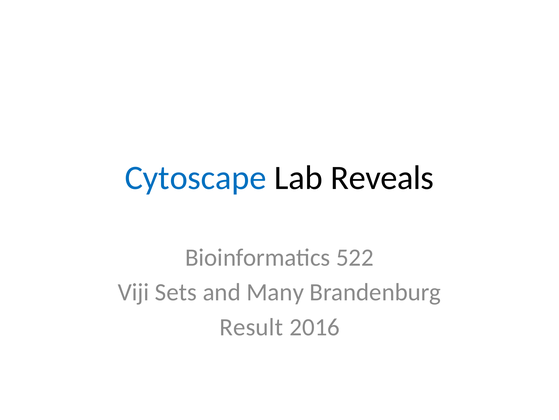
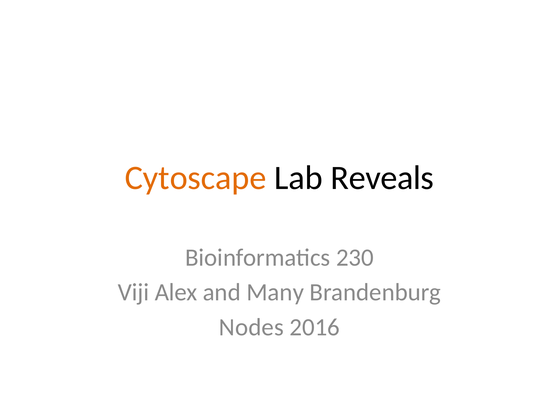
Cytoscape colour: blue -> orange
522: 522 -> 230
Sets: Sets -> Alex
Result: Result -> Nodes
